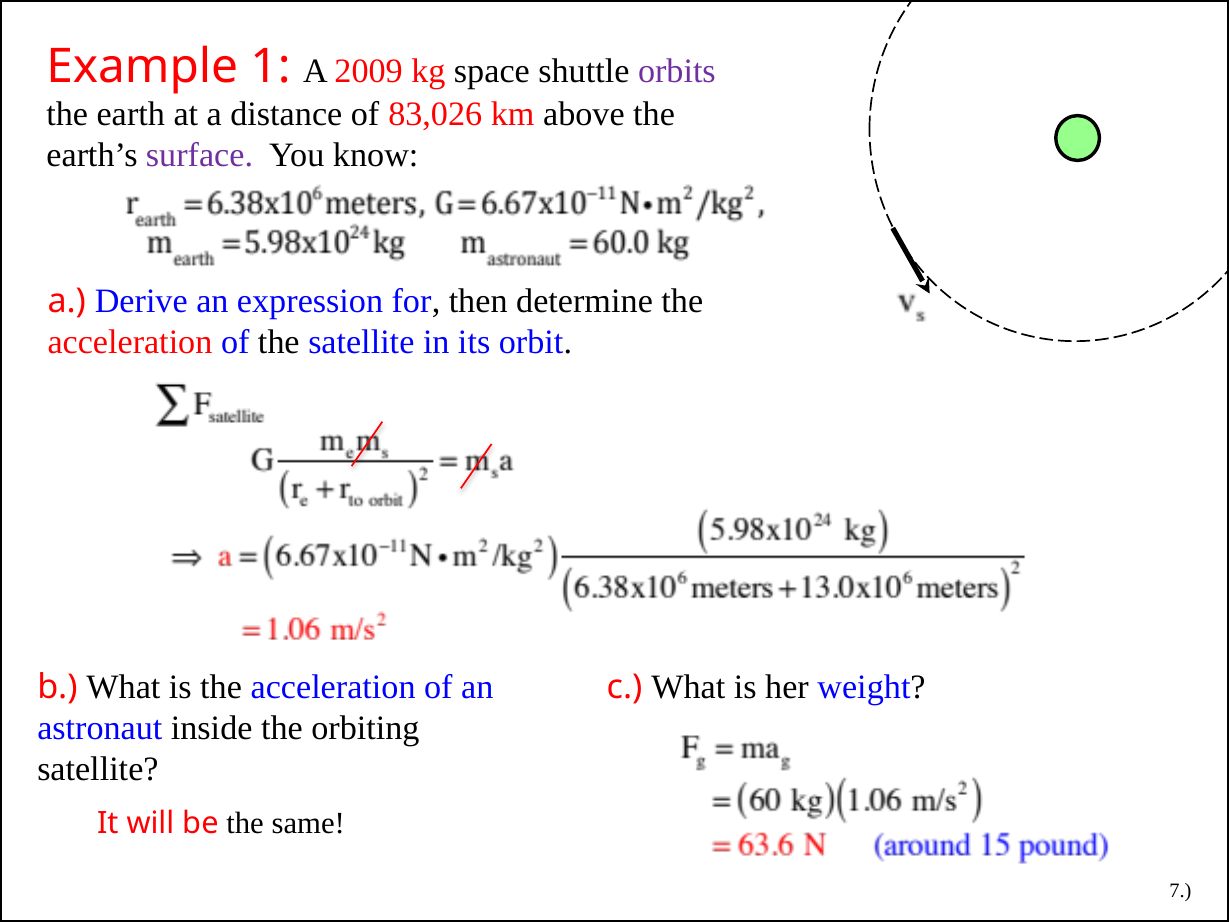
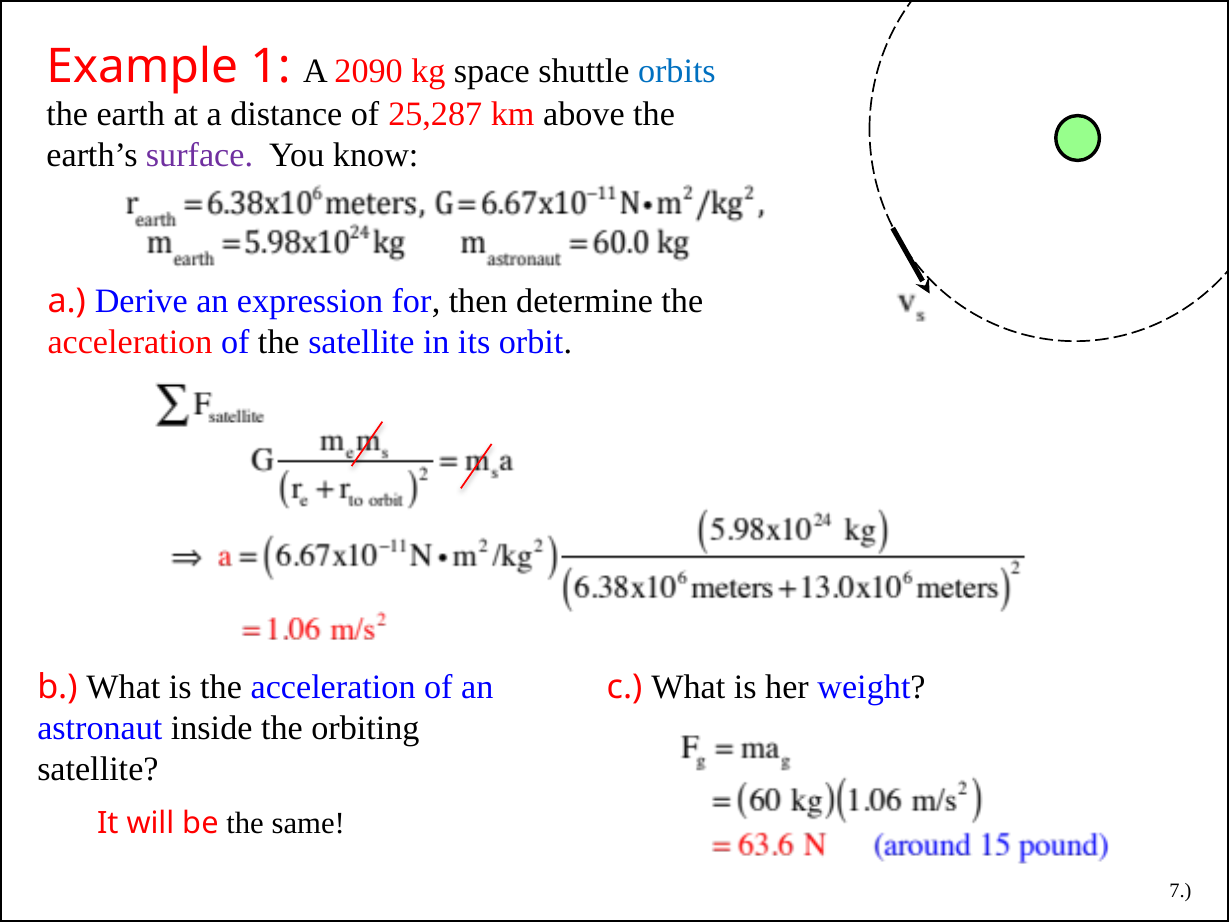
2009: 2009 -> 2090
orbits colour: purple -> blue
83,026: 83,026 -> 25,287
